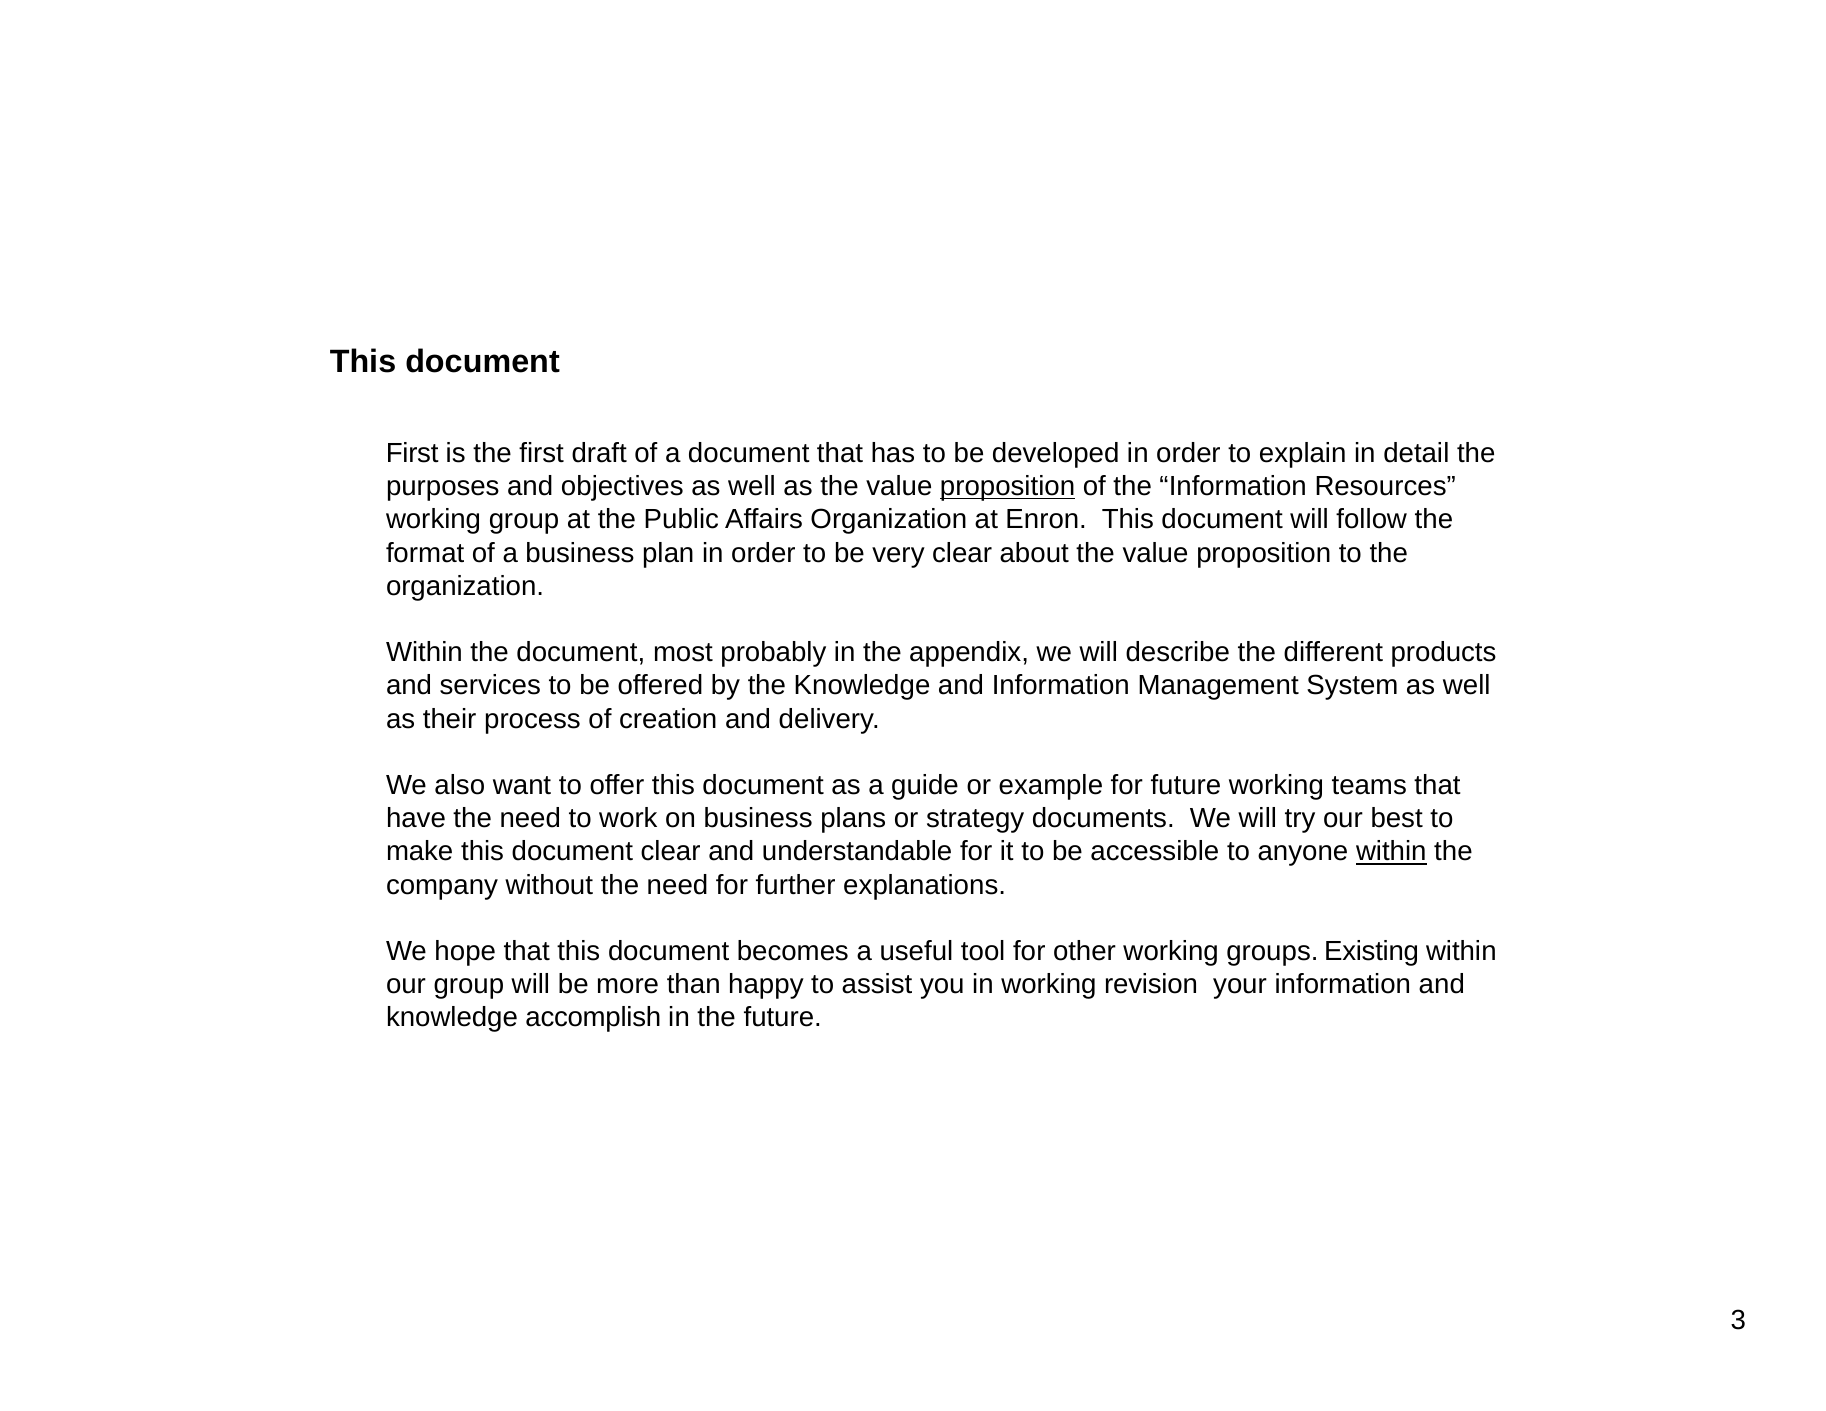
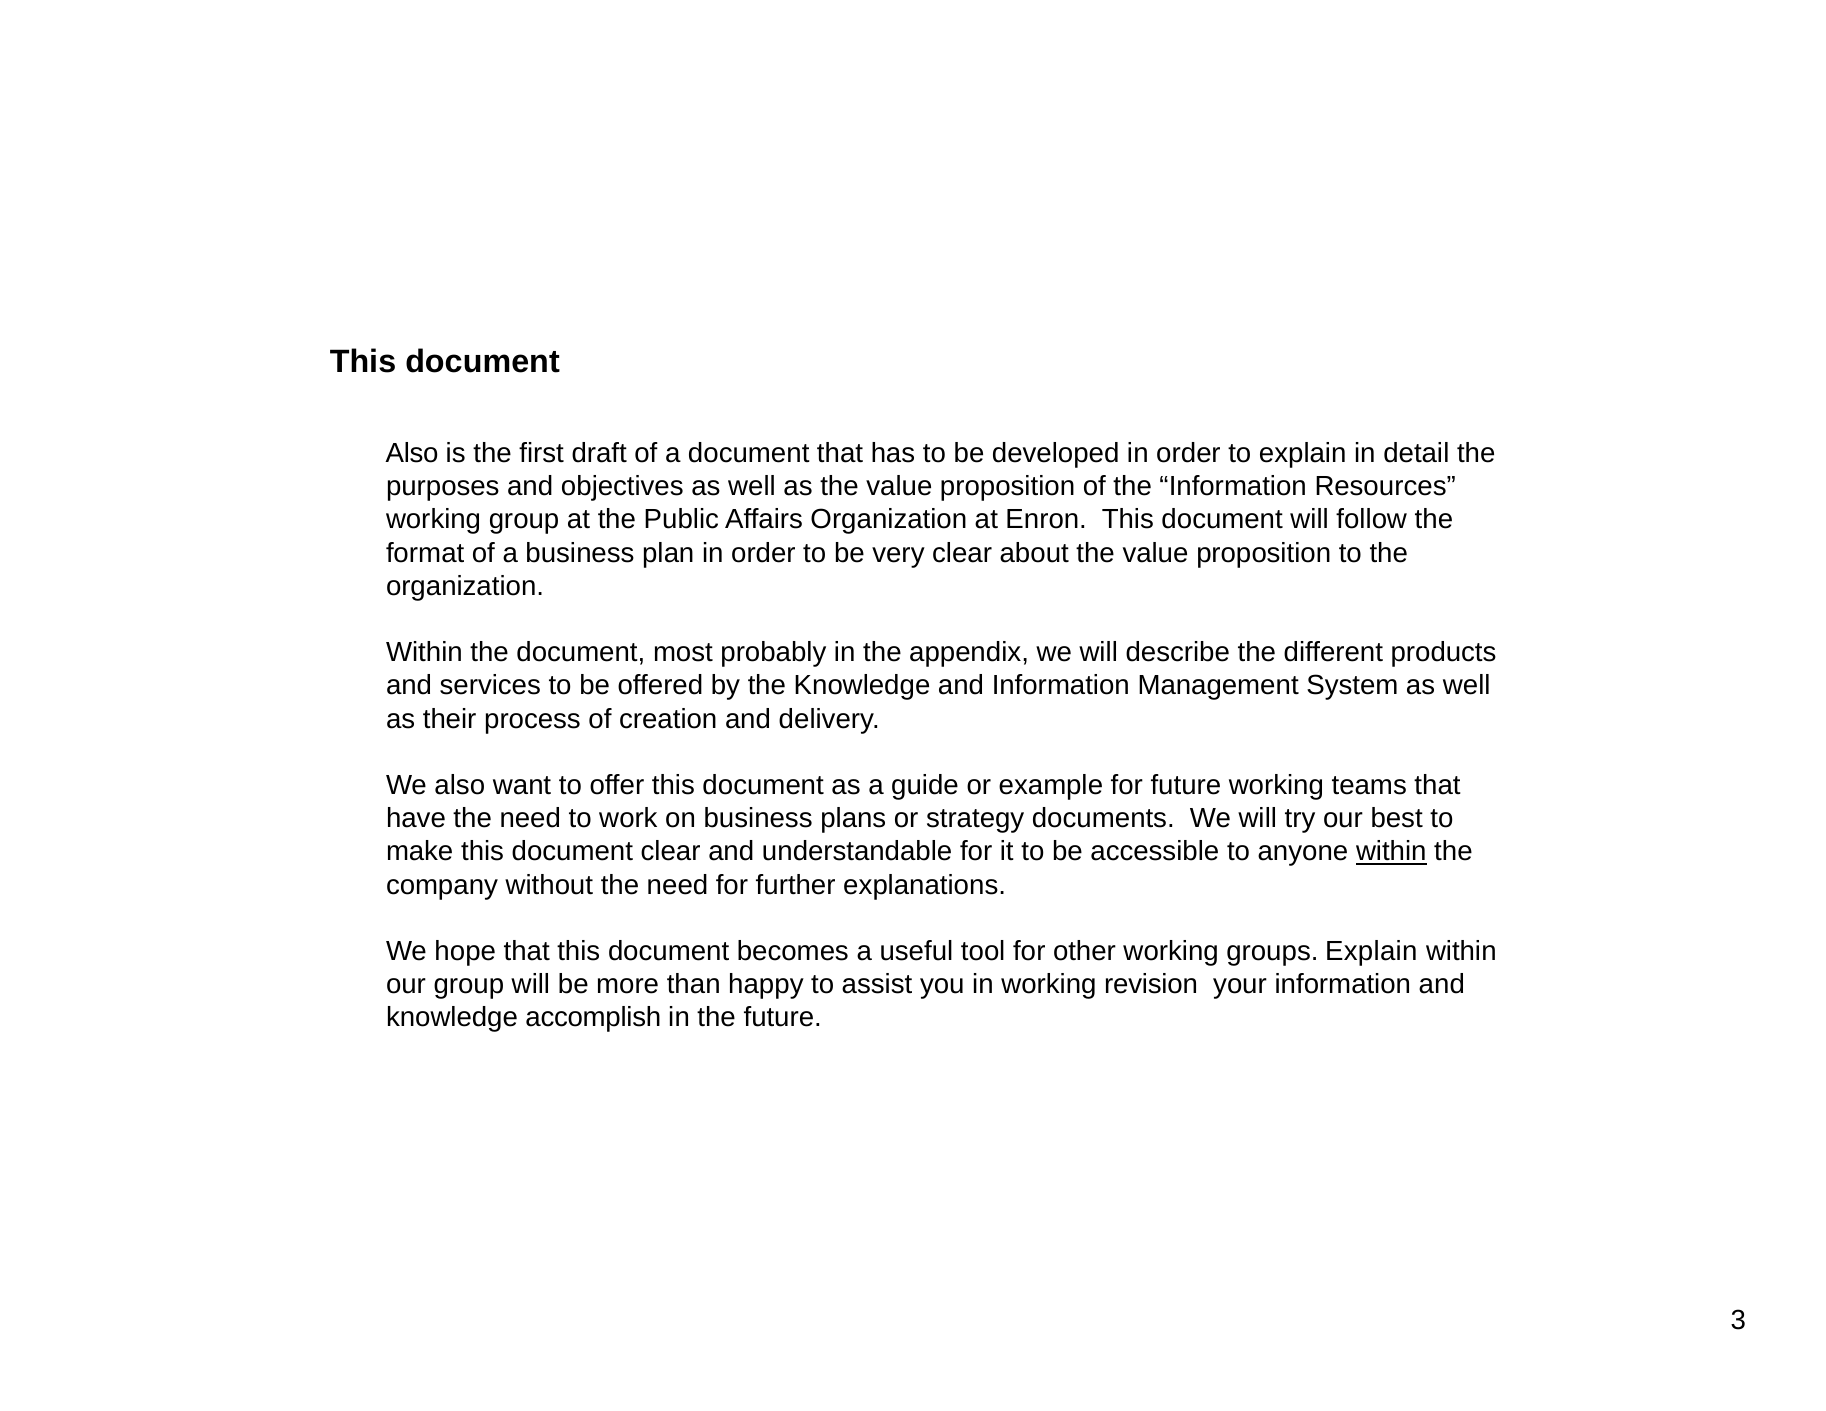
First at (412, 453): First -> Also
proposition at (1008, 487) underline: present -> none
groups Existing: Existing -> Explain
